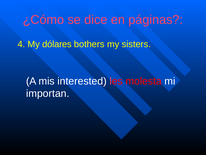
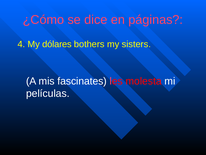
interested: interested -> fascinates
importan: importan -> películas
